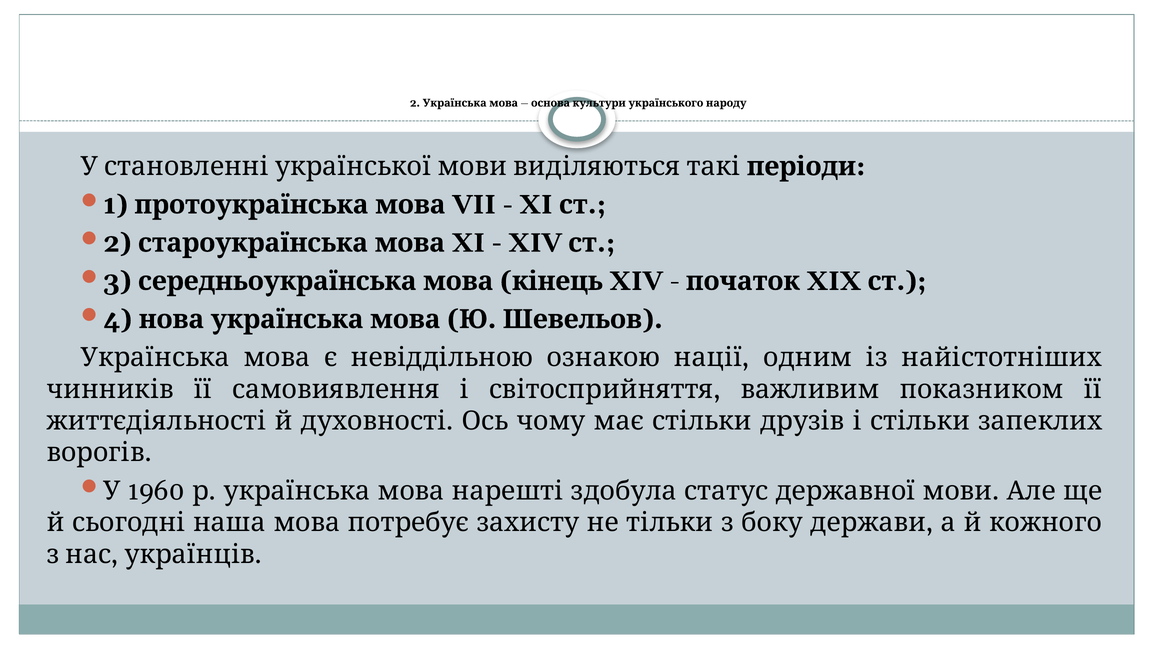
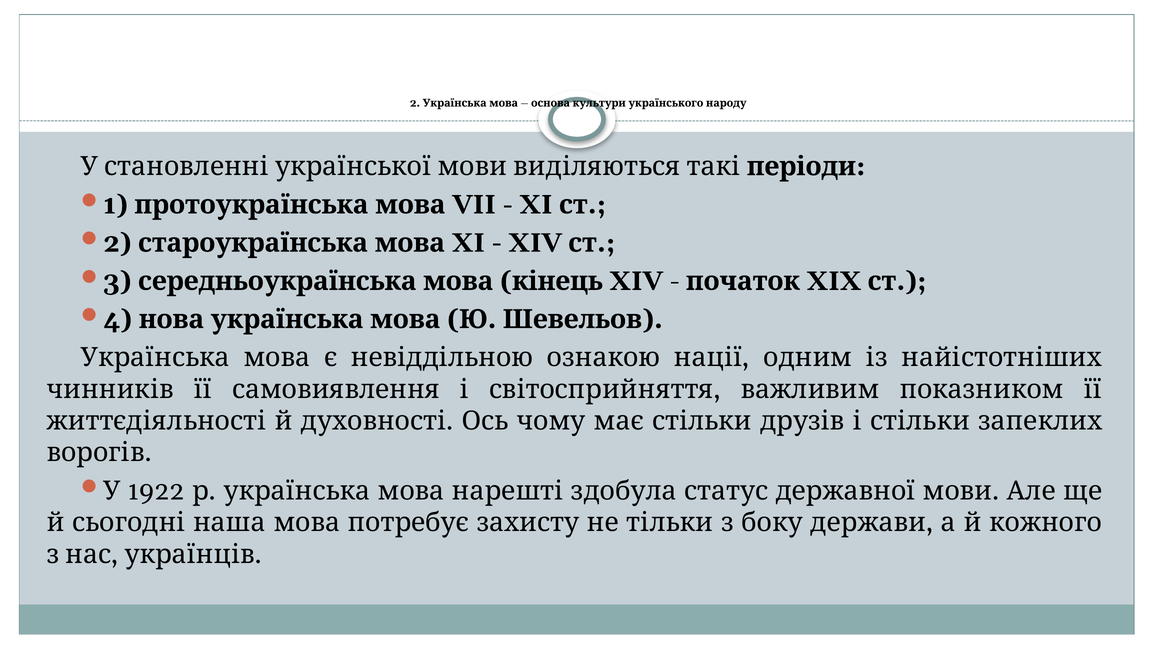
1960: 1960 -> 1922
